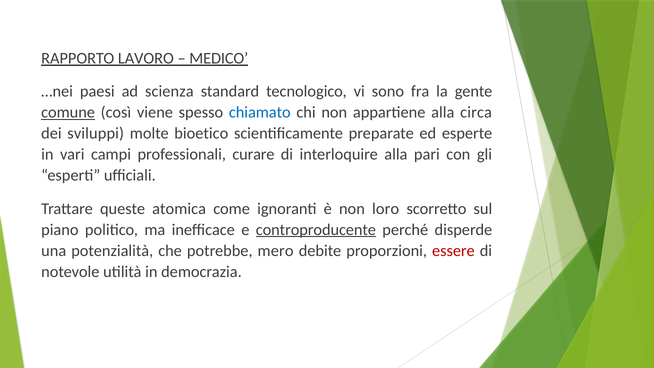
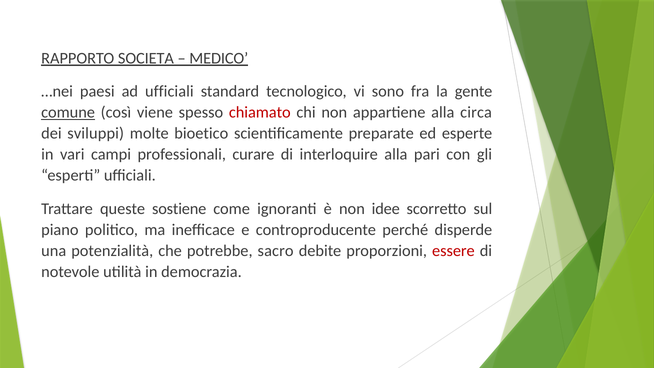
LAVORO: LAVORO -> SOCIETA
ad scienza: scienza -> ufficiali
chiamato colour: blue -> red
atomica: atomica -> sostiene
loro: loro -> idee
controproducente underline: present -> none
mero: mero -> sacro
